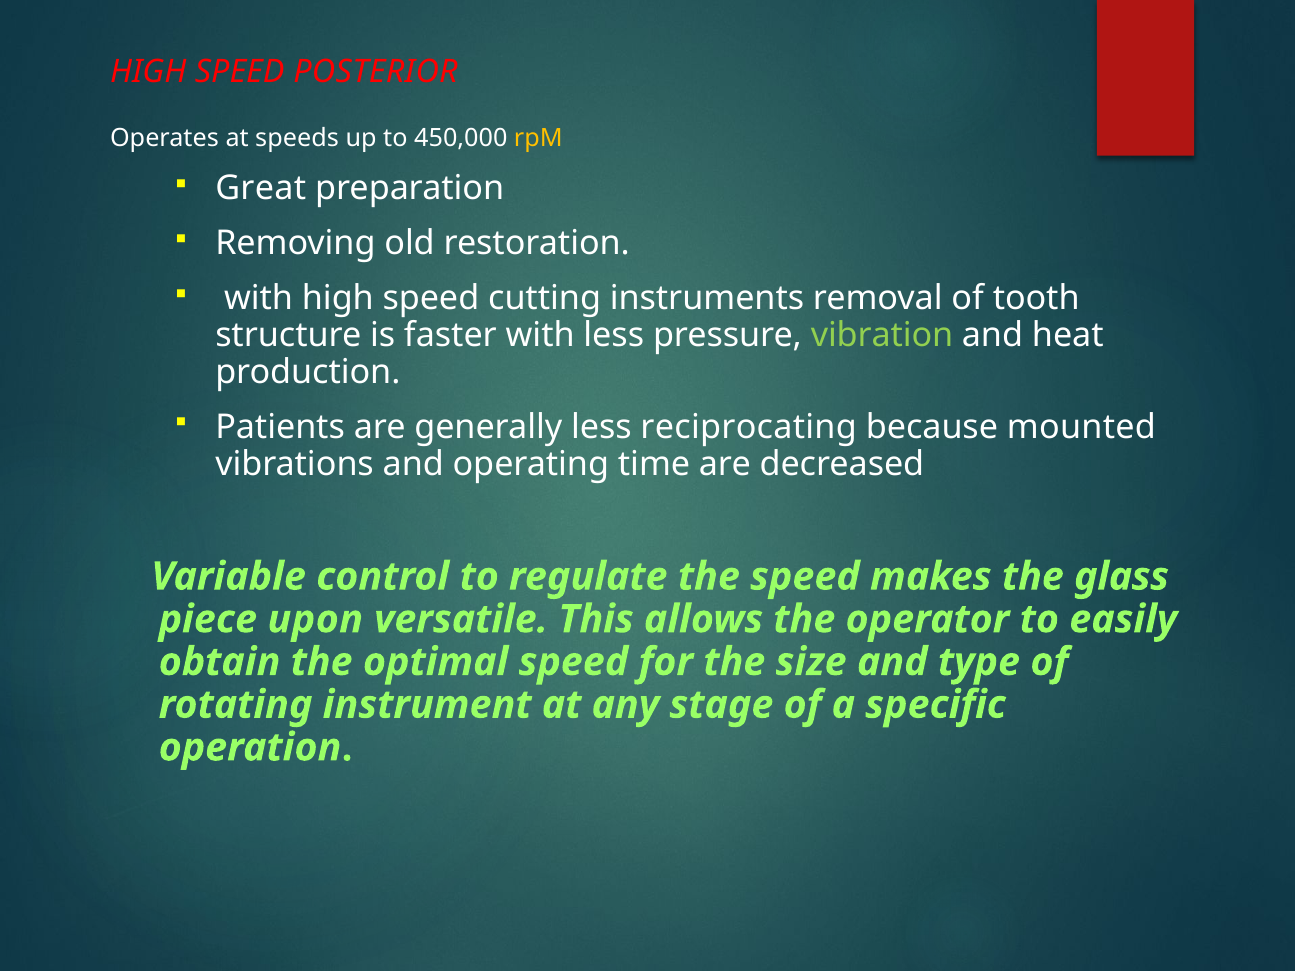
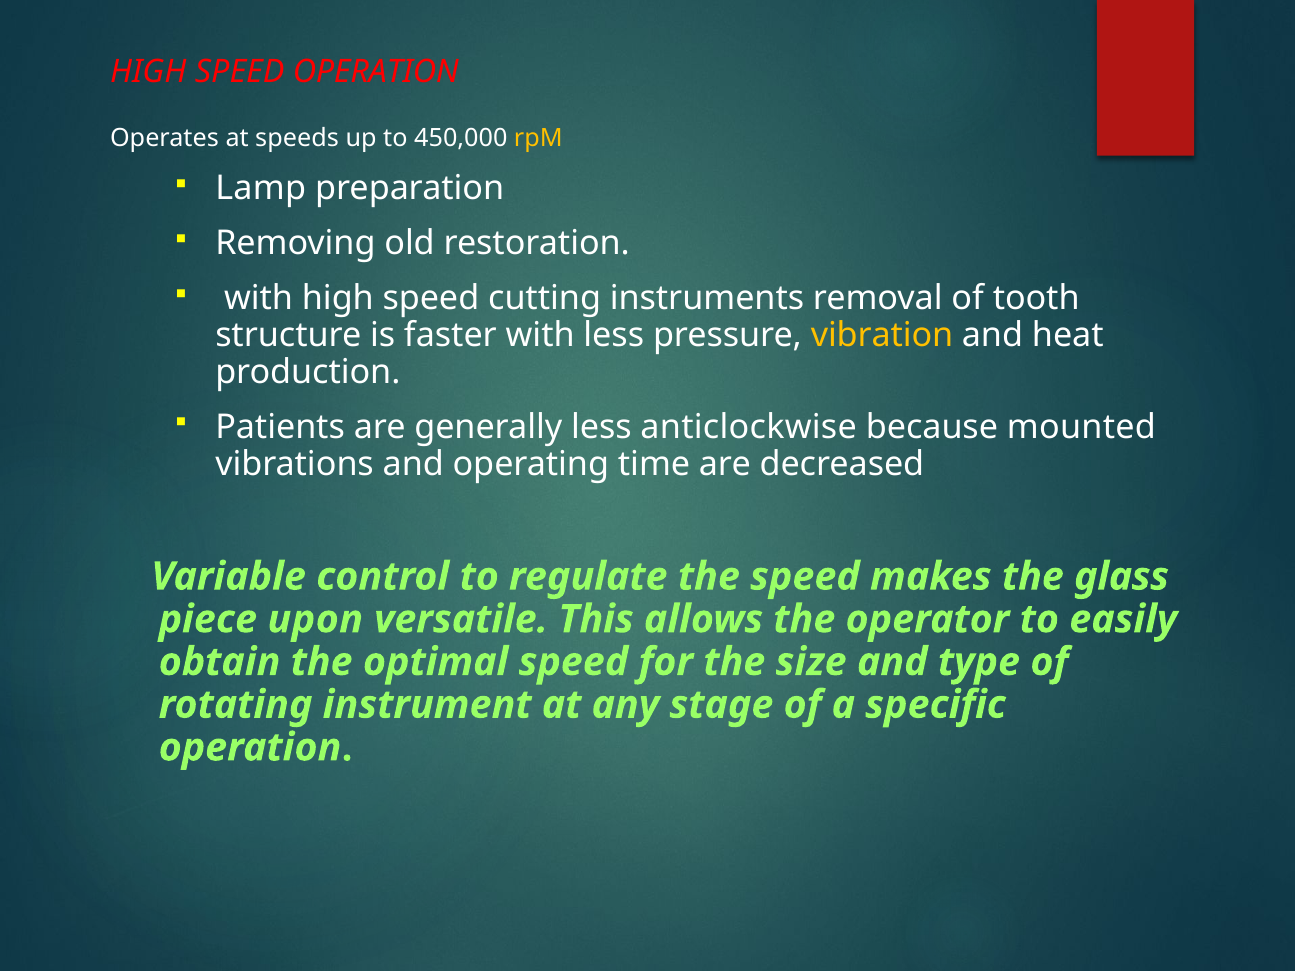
SPEED POSTERIOR: POSTERIOR -> OPERATION
Great: Great -> Lamp
vibration colour: light green -> yellow
reciprocating: reciprocating -> anticlockwise
